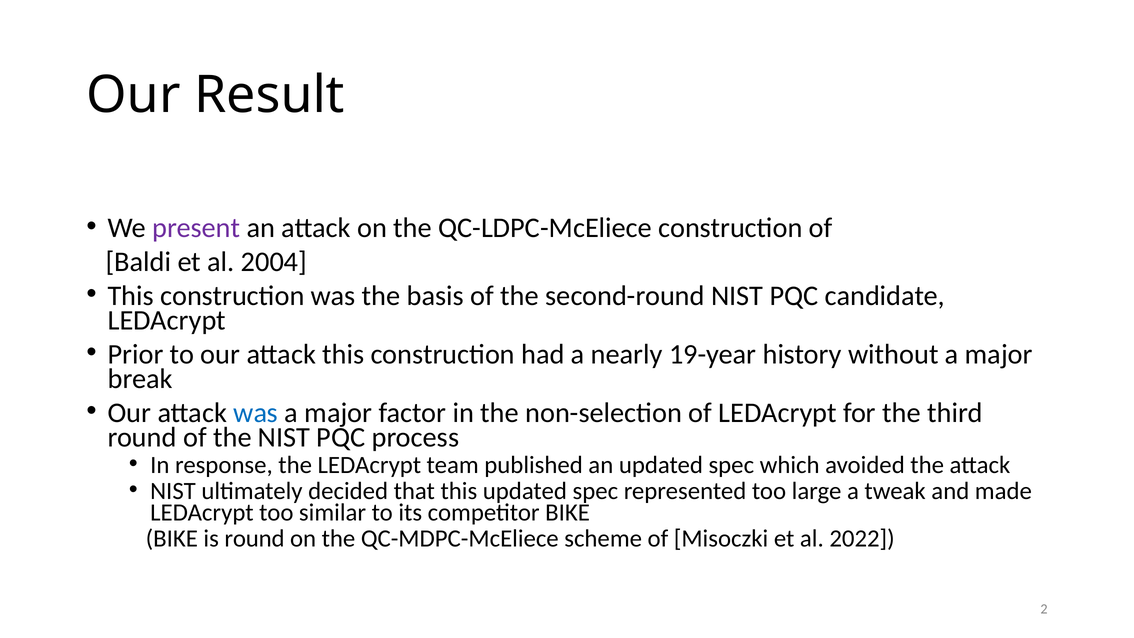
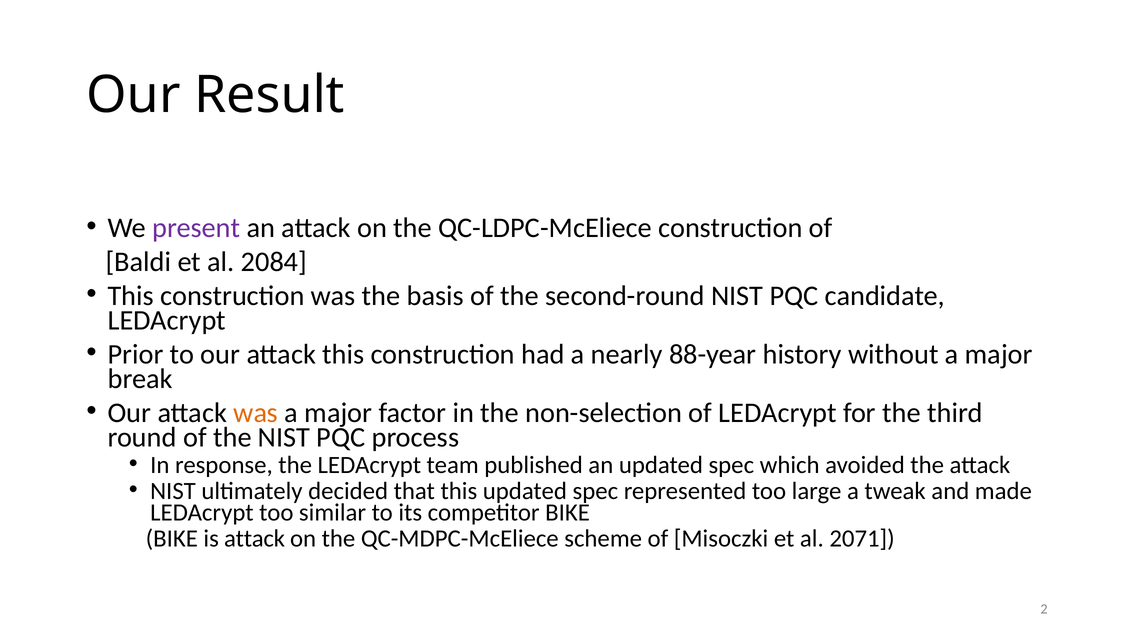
2004: 2004 -> 2084
19-year: 19-year -> 88-year
was at (256, 413) colour: blue -> orange
is round: round -> attack
2022: 2022 -> 2071
